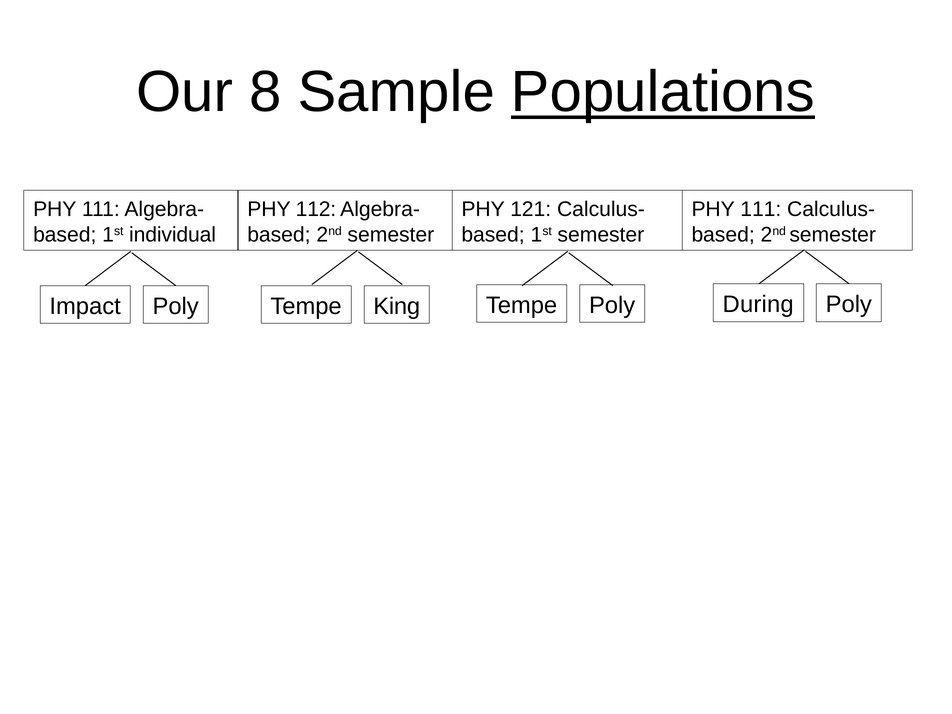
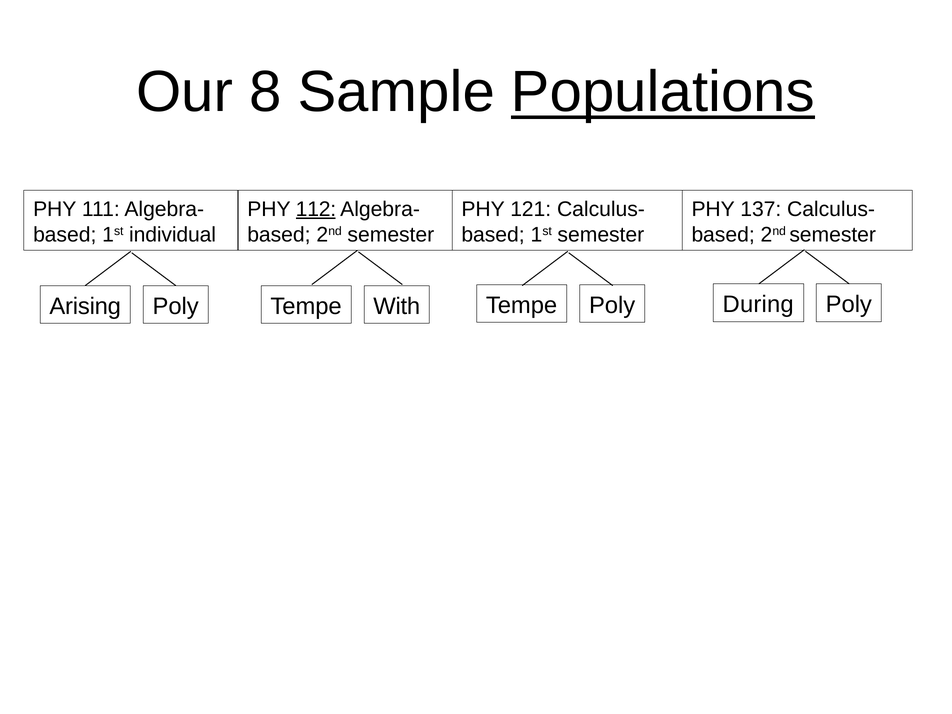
112 underline: none -> present
111 at (761, 209): 111 -> 137
Impact: Impact -> Arising
King: King -> With
